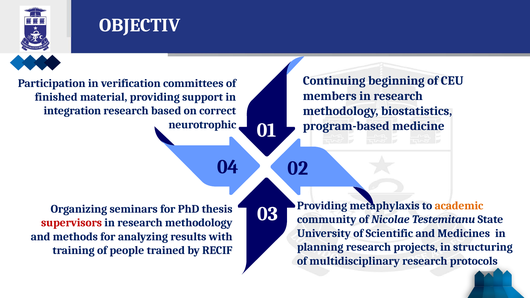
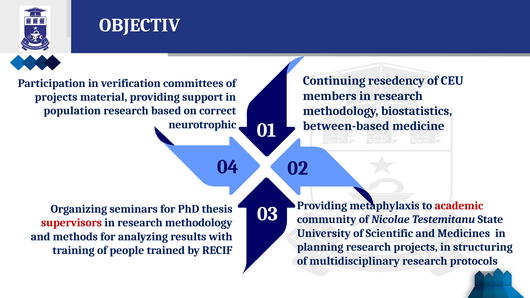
beginning: beginning -> resedency
finished at (56, 97): finished -> projects
integration: integration -> population
program-based: program-based -> between-based
academic colour: orange -> red
